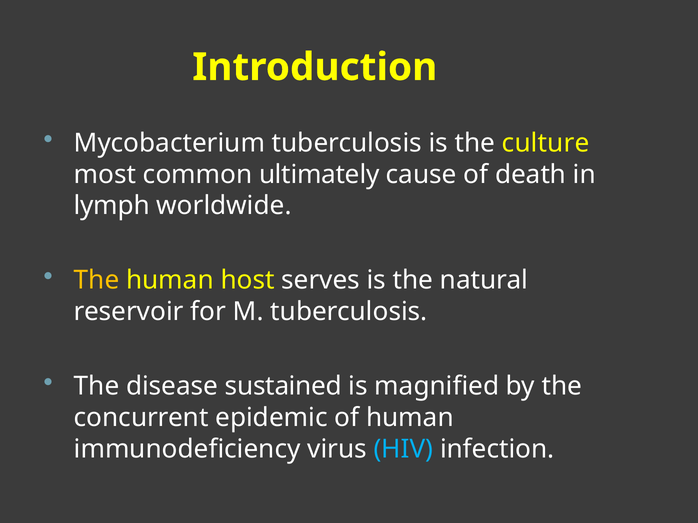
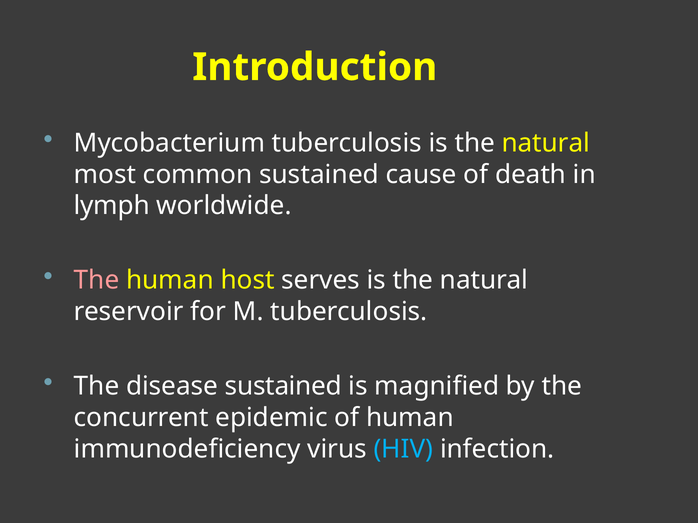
tuberculosis is the culture: culture -> natural
common ultimately: ultimately -> sustained
The at (97, 281) colour: yellow -> pink
